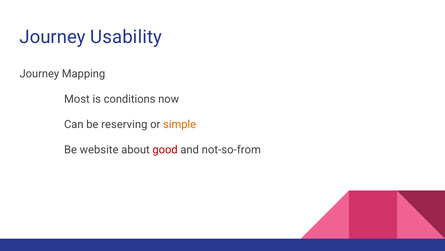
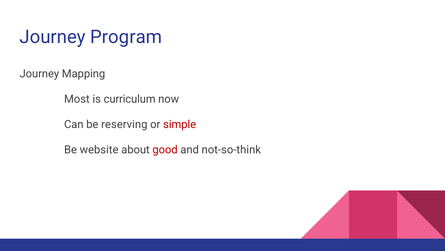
Usability: Usability -> Program
conditions: conditions -> curriculum
simple colour: orange -> red
not-so-from: not-so-from -> not-so-think
